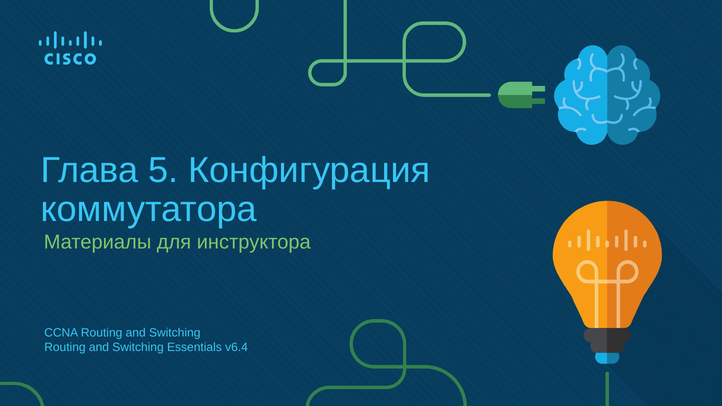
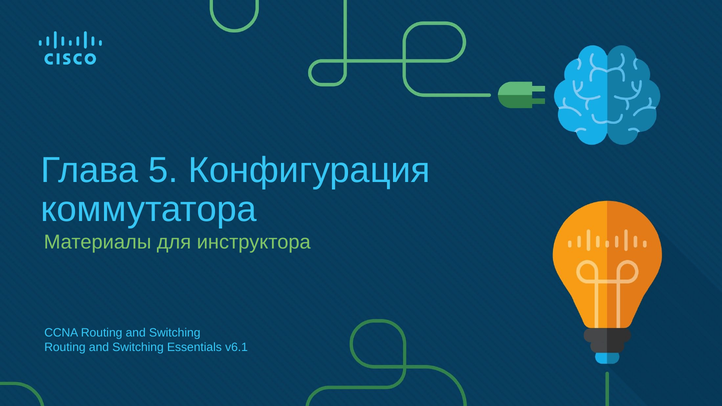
v6.4: v6.4 -> v6.1
